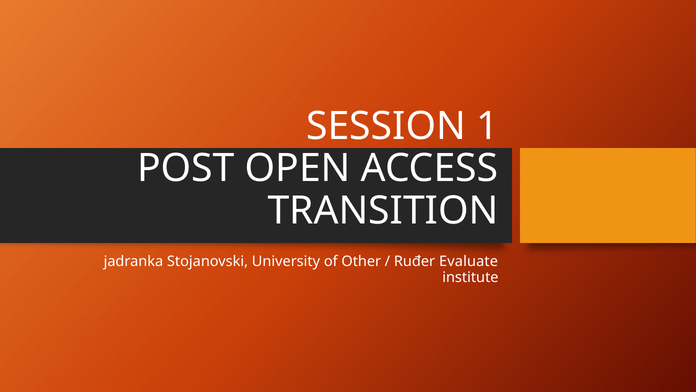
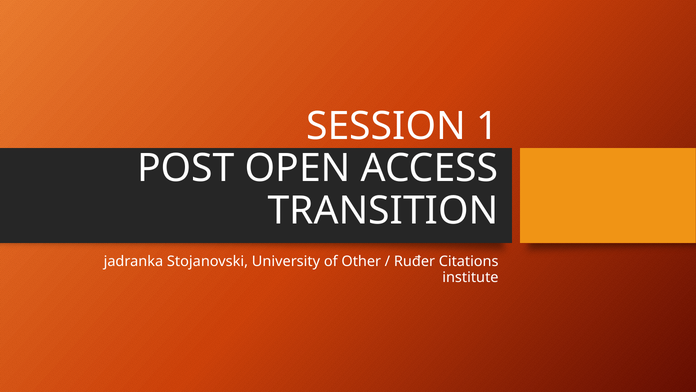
Evaluate: Evaluate -> Citations
